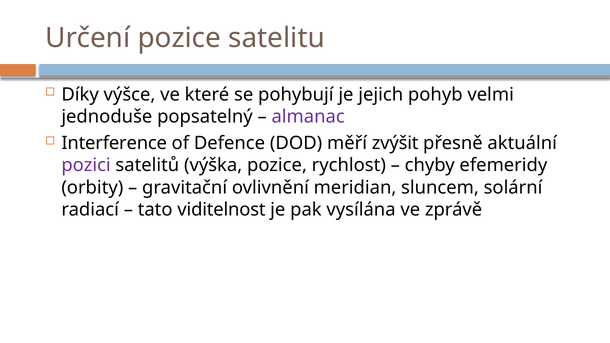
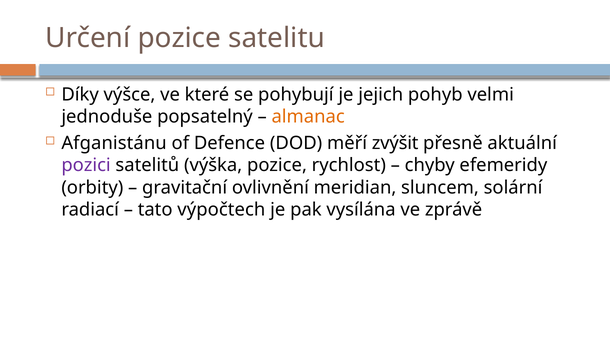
almanac colour: purple -> orange
Interference: Interference -> Afganistánu
viditelnost: viditelnost -> výpočtech
